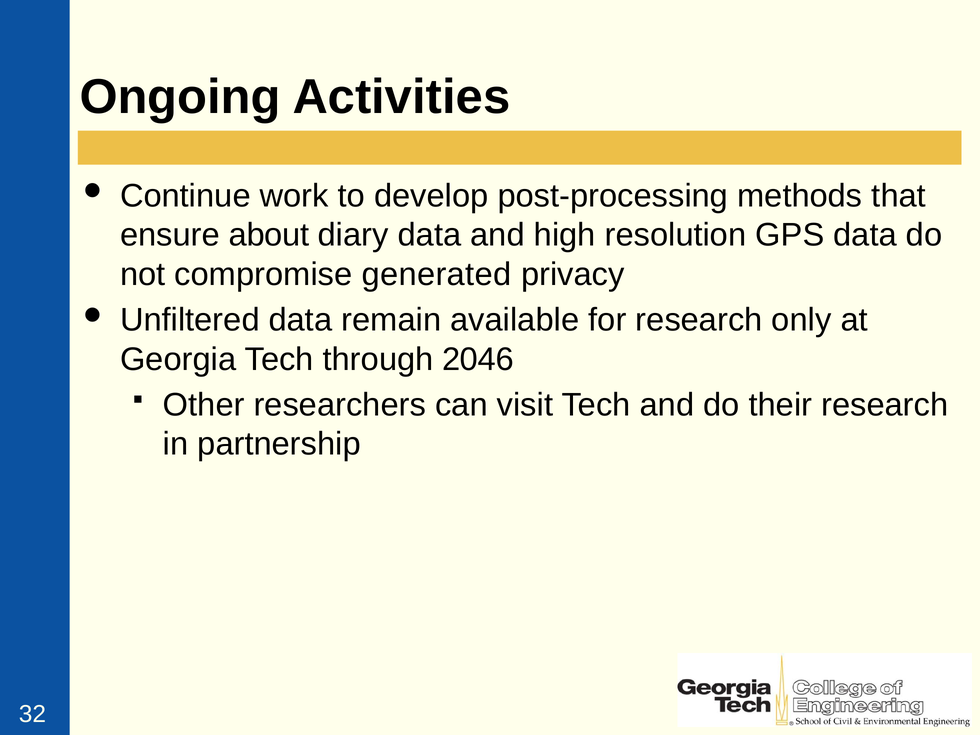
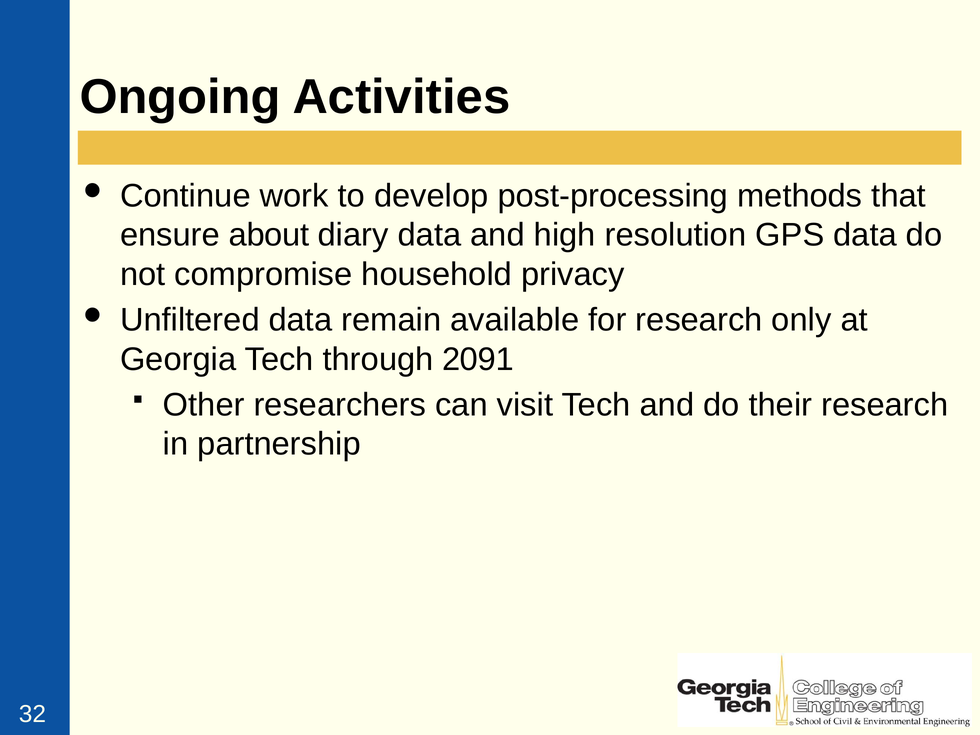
generated: generated -> household
2046: 2046 -> 2091
